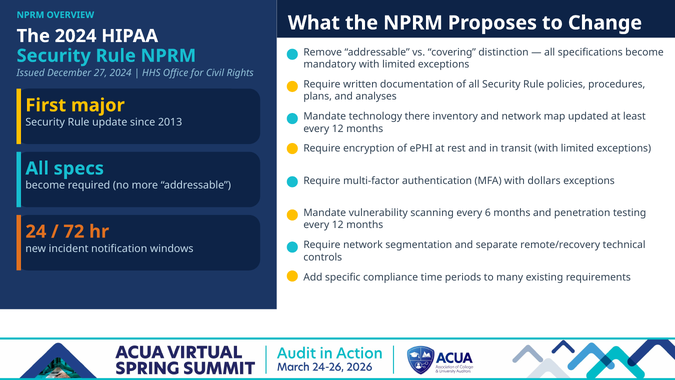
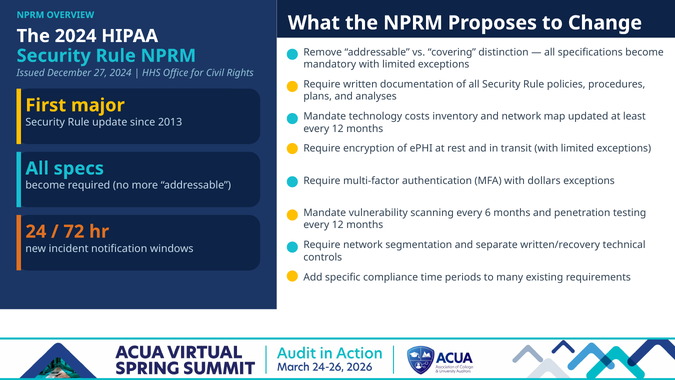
there: there -> costs
remote/recovery: remote/recovery -> written/recovery
